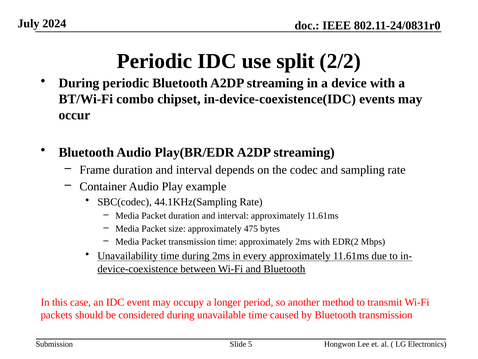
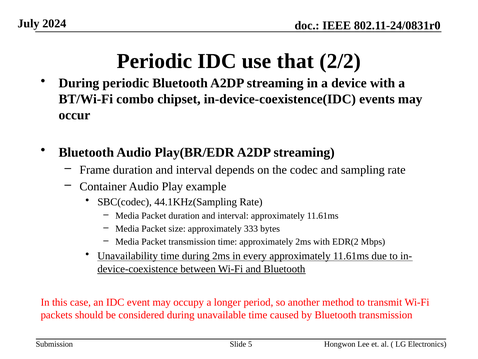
split: split -> that
475: 475 -> 333
